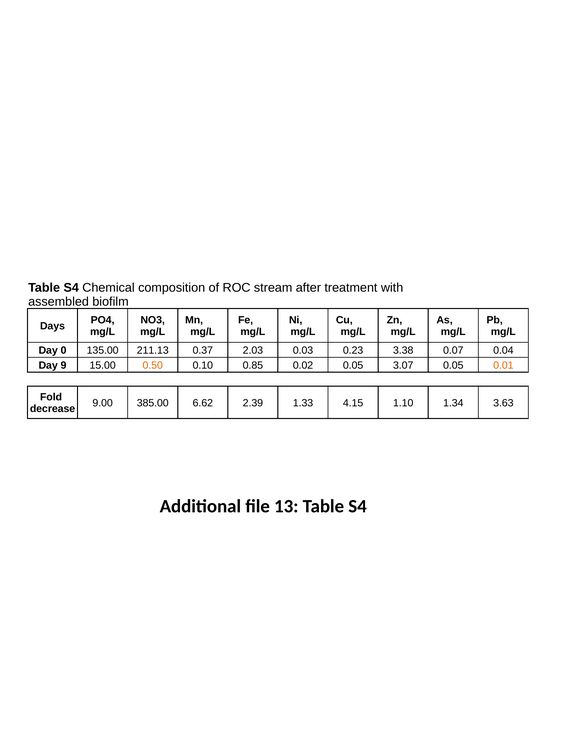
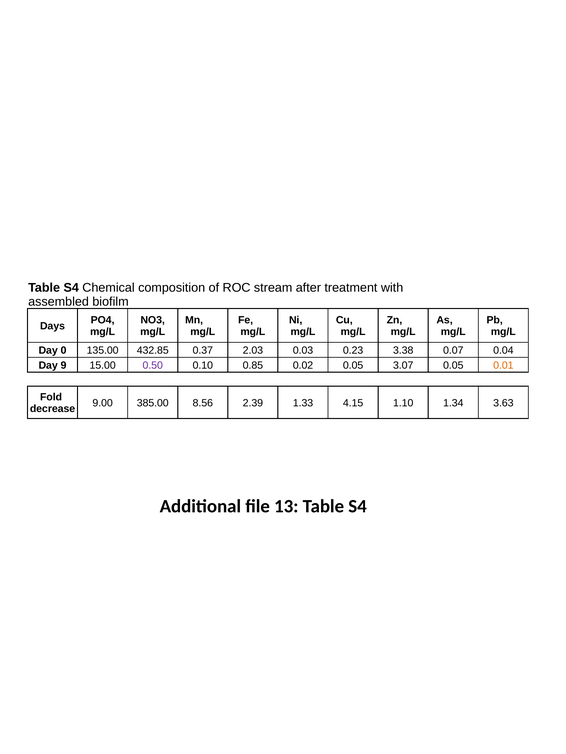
211.13: 211.13 -> 432.85
0.50 colour: orange -> purple
6.62: 6.62 -> 8.56
